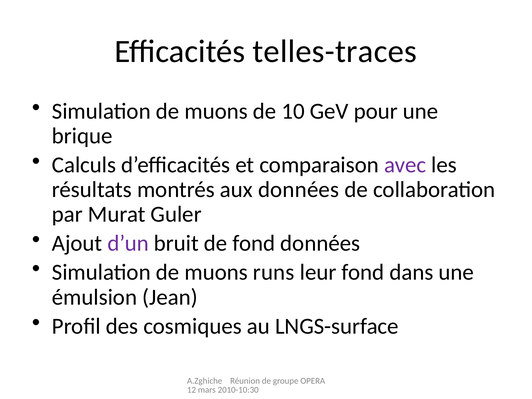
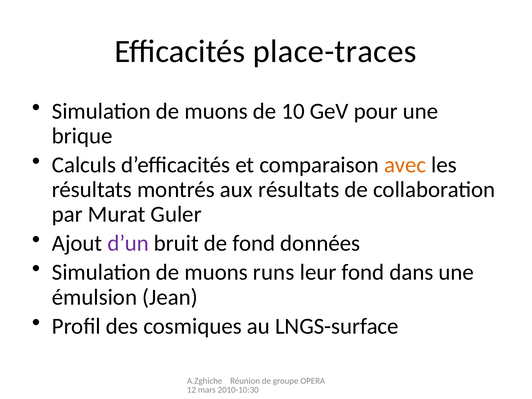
telles-traces: telles-traces -> place-traces
avec colour: purple -> orange
aux données: données -> résultats
